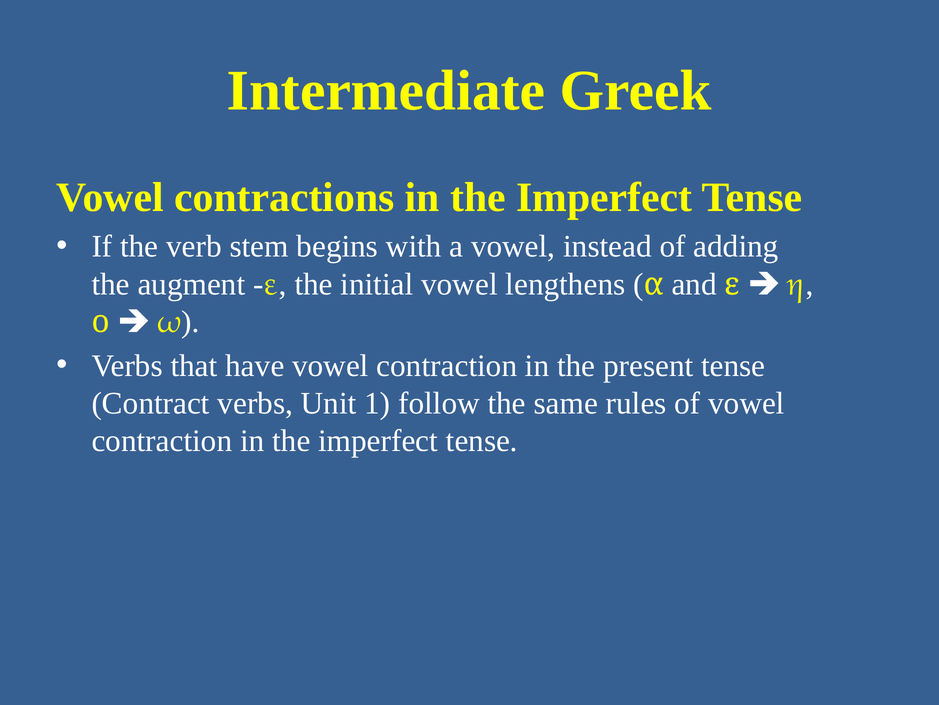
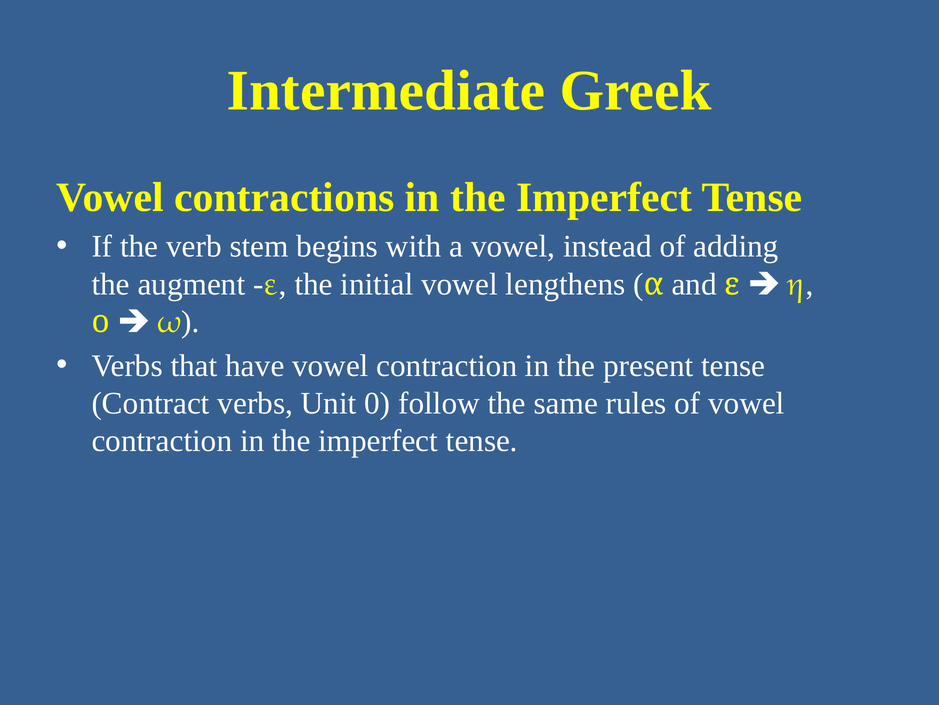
1: 1 -> 0
